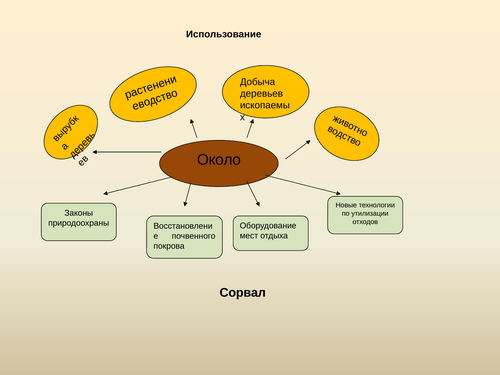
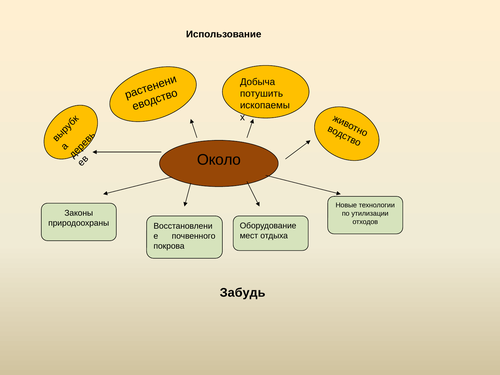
деревьев: деревьев -> потушить
Сорвал: Сорвал -> Забудь
